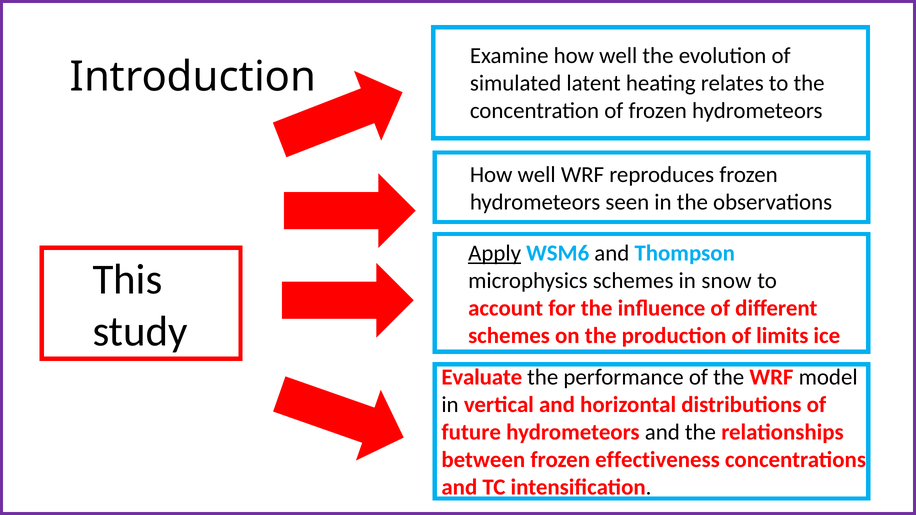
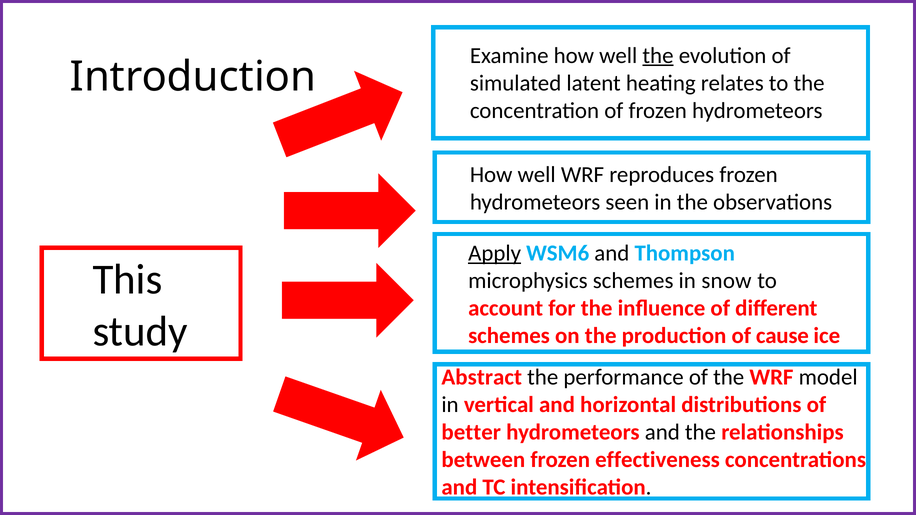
the at (658, 56) underline: none -> present
limits: limits -> cause
Evaluate: Evaluate -> Abstract
future: future -> better
